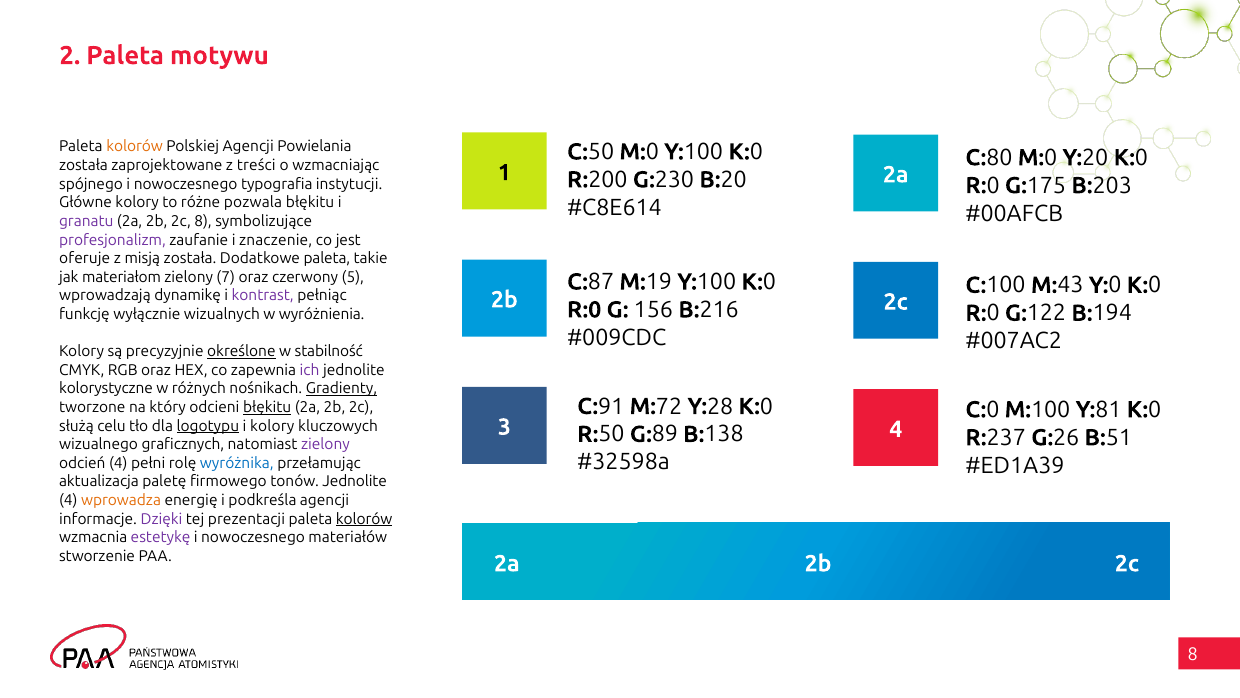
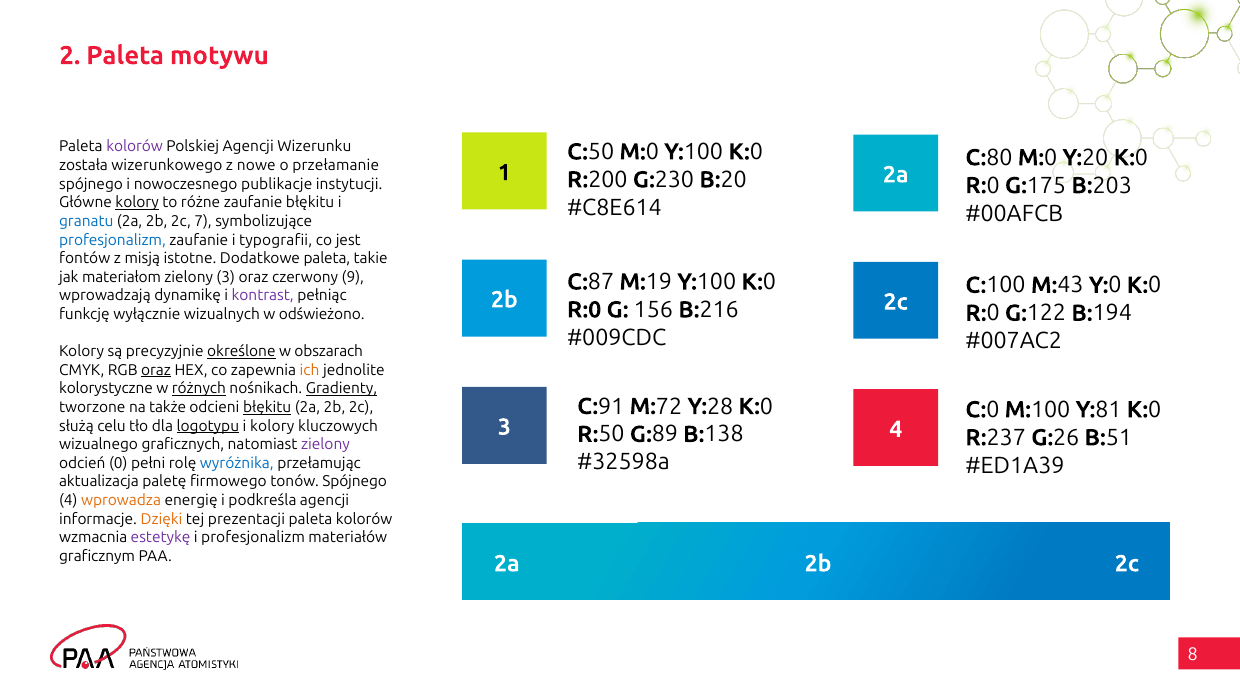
kolorów at (135, 147) colour: orange -> purple
Powielania: Powielania -> Wizerunku
zaprojektowane: zaprojektowane -> wizerunkowego
treści: treści -> nowe
wzmacniając: wzmacniając -> przełamanie
typografia: typografia -> publikacje
kolory at (137, 203) underline: none -> present
różne pozwala: pozwala -> zaufanie
granatu colour: purple -> blue
2c 8: 8 -> 7
profesjonalizm at (112, 240) colour: purple -> blue
znaczenie: znaczenie -> typografii
oferuje: oferuje -> fontów
misją została: została -> istotne
zielony 7: 7 -> 3
5: 5 -> 9
wyróżnienia: wyróżnienia -> odświeżono
stabilność: stabilność -> obszarach
oraz at (156, 370) underline: none -> present
ich colour: purple -> orange
różnych underline: none -> present
który: który -> także
odcień 4: 4 -> 0
tonów Jednolite: Jednolite -> Spójnego
Dzięki colour: purple -> orange
kolorów at (364, 519) underline: present -> none
nowoczesnego at (253, 537): nowoczesnego -> profesjonalizm
stworzenie: stworzenie -> graficznym
